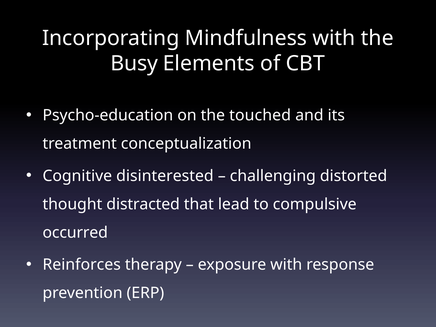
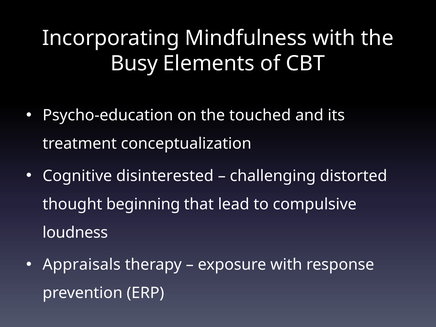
distracted: distracted -> beginning
occurred: occurred -> loudness
Reinforces: Reinforces -> Appraisals
